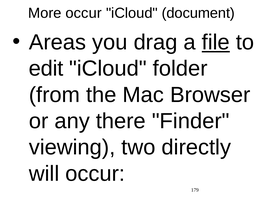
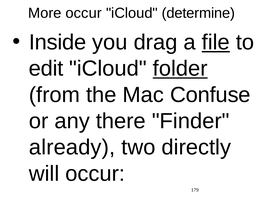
document: document -> determine
Areas: Areas -> Inside
folder underline: none -> present
Browser: Browser -> Confuse
viewing: viewing -> already
